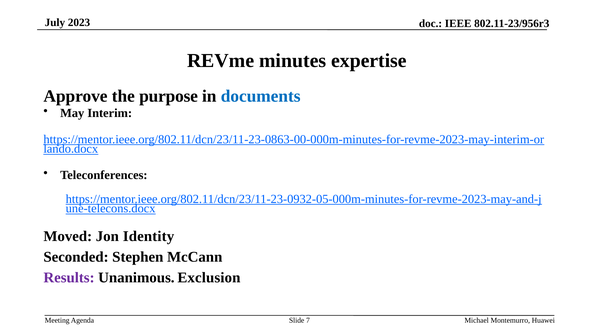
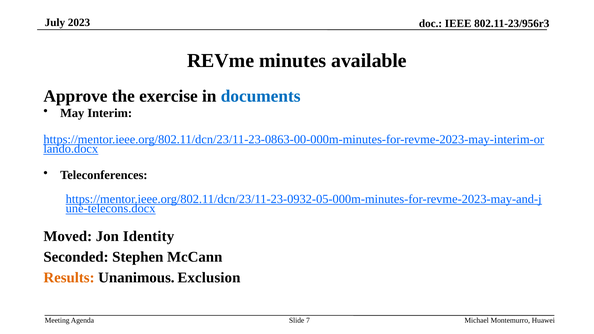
expertise: expertise -> available
purpose: purpose -> exercise
Results colour: purple -> orange
